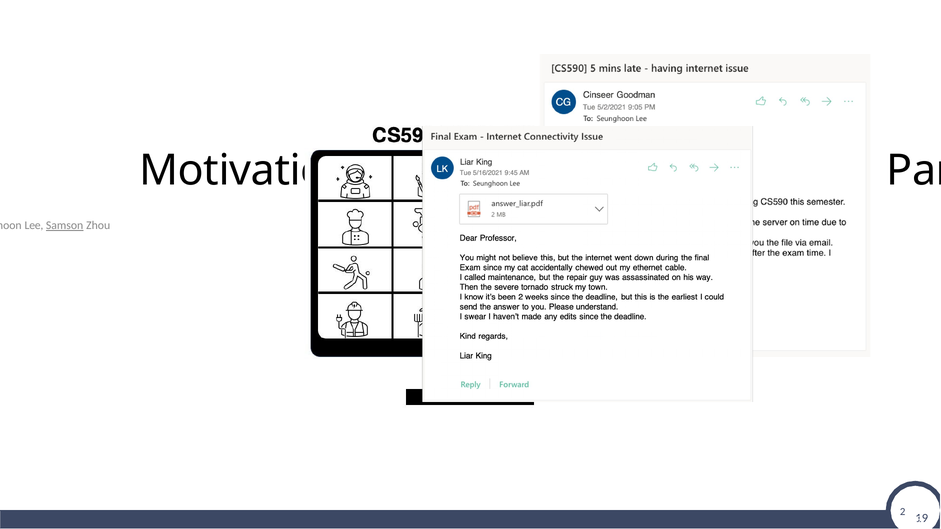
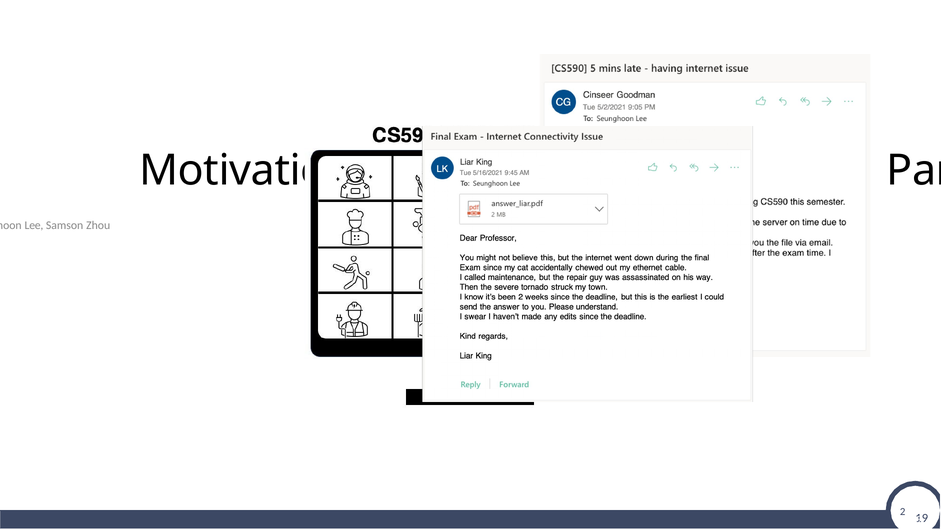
Samson underline: present -> none
